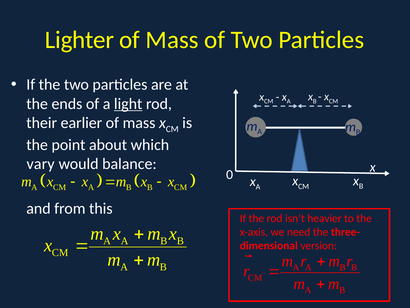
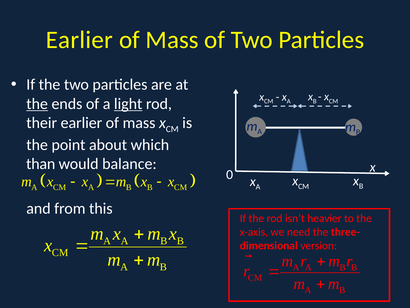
Lighter at (80, 40): Lighter -> Earlier
the at (37, 104) underline: none -> present
vary: vary -> than
